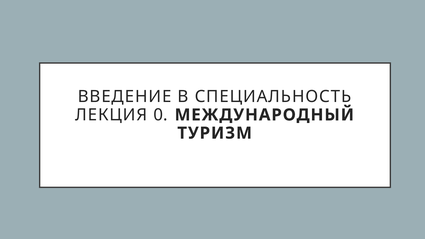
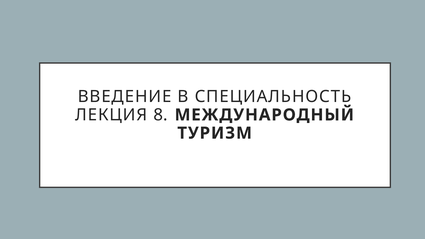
0: 0 -> 8
